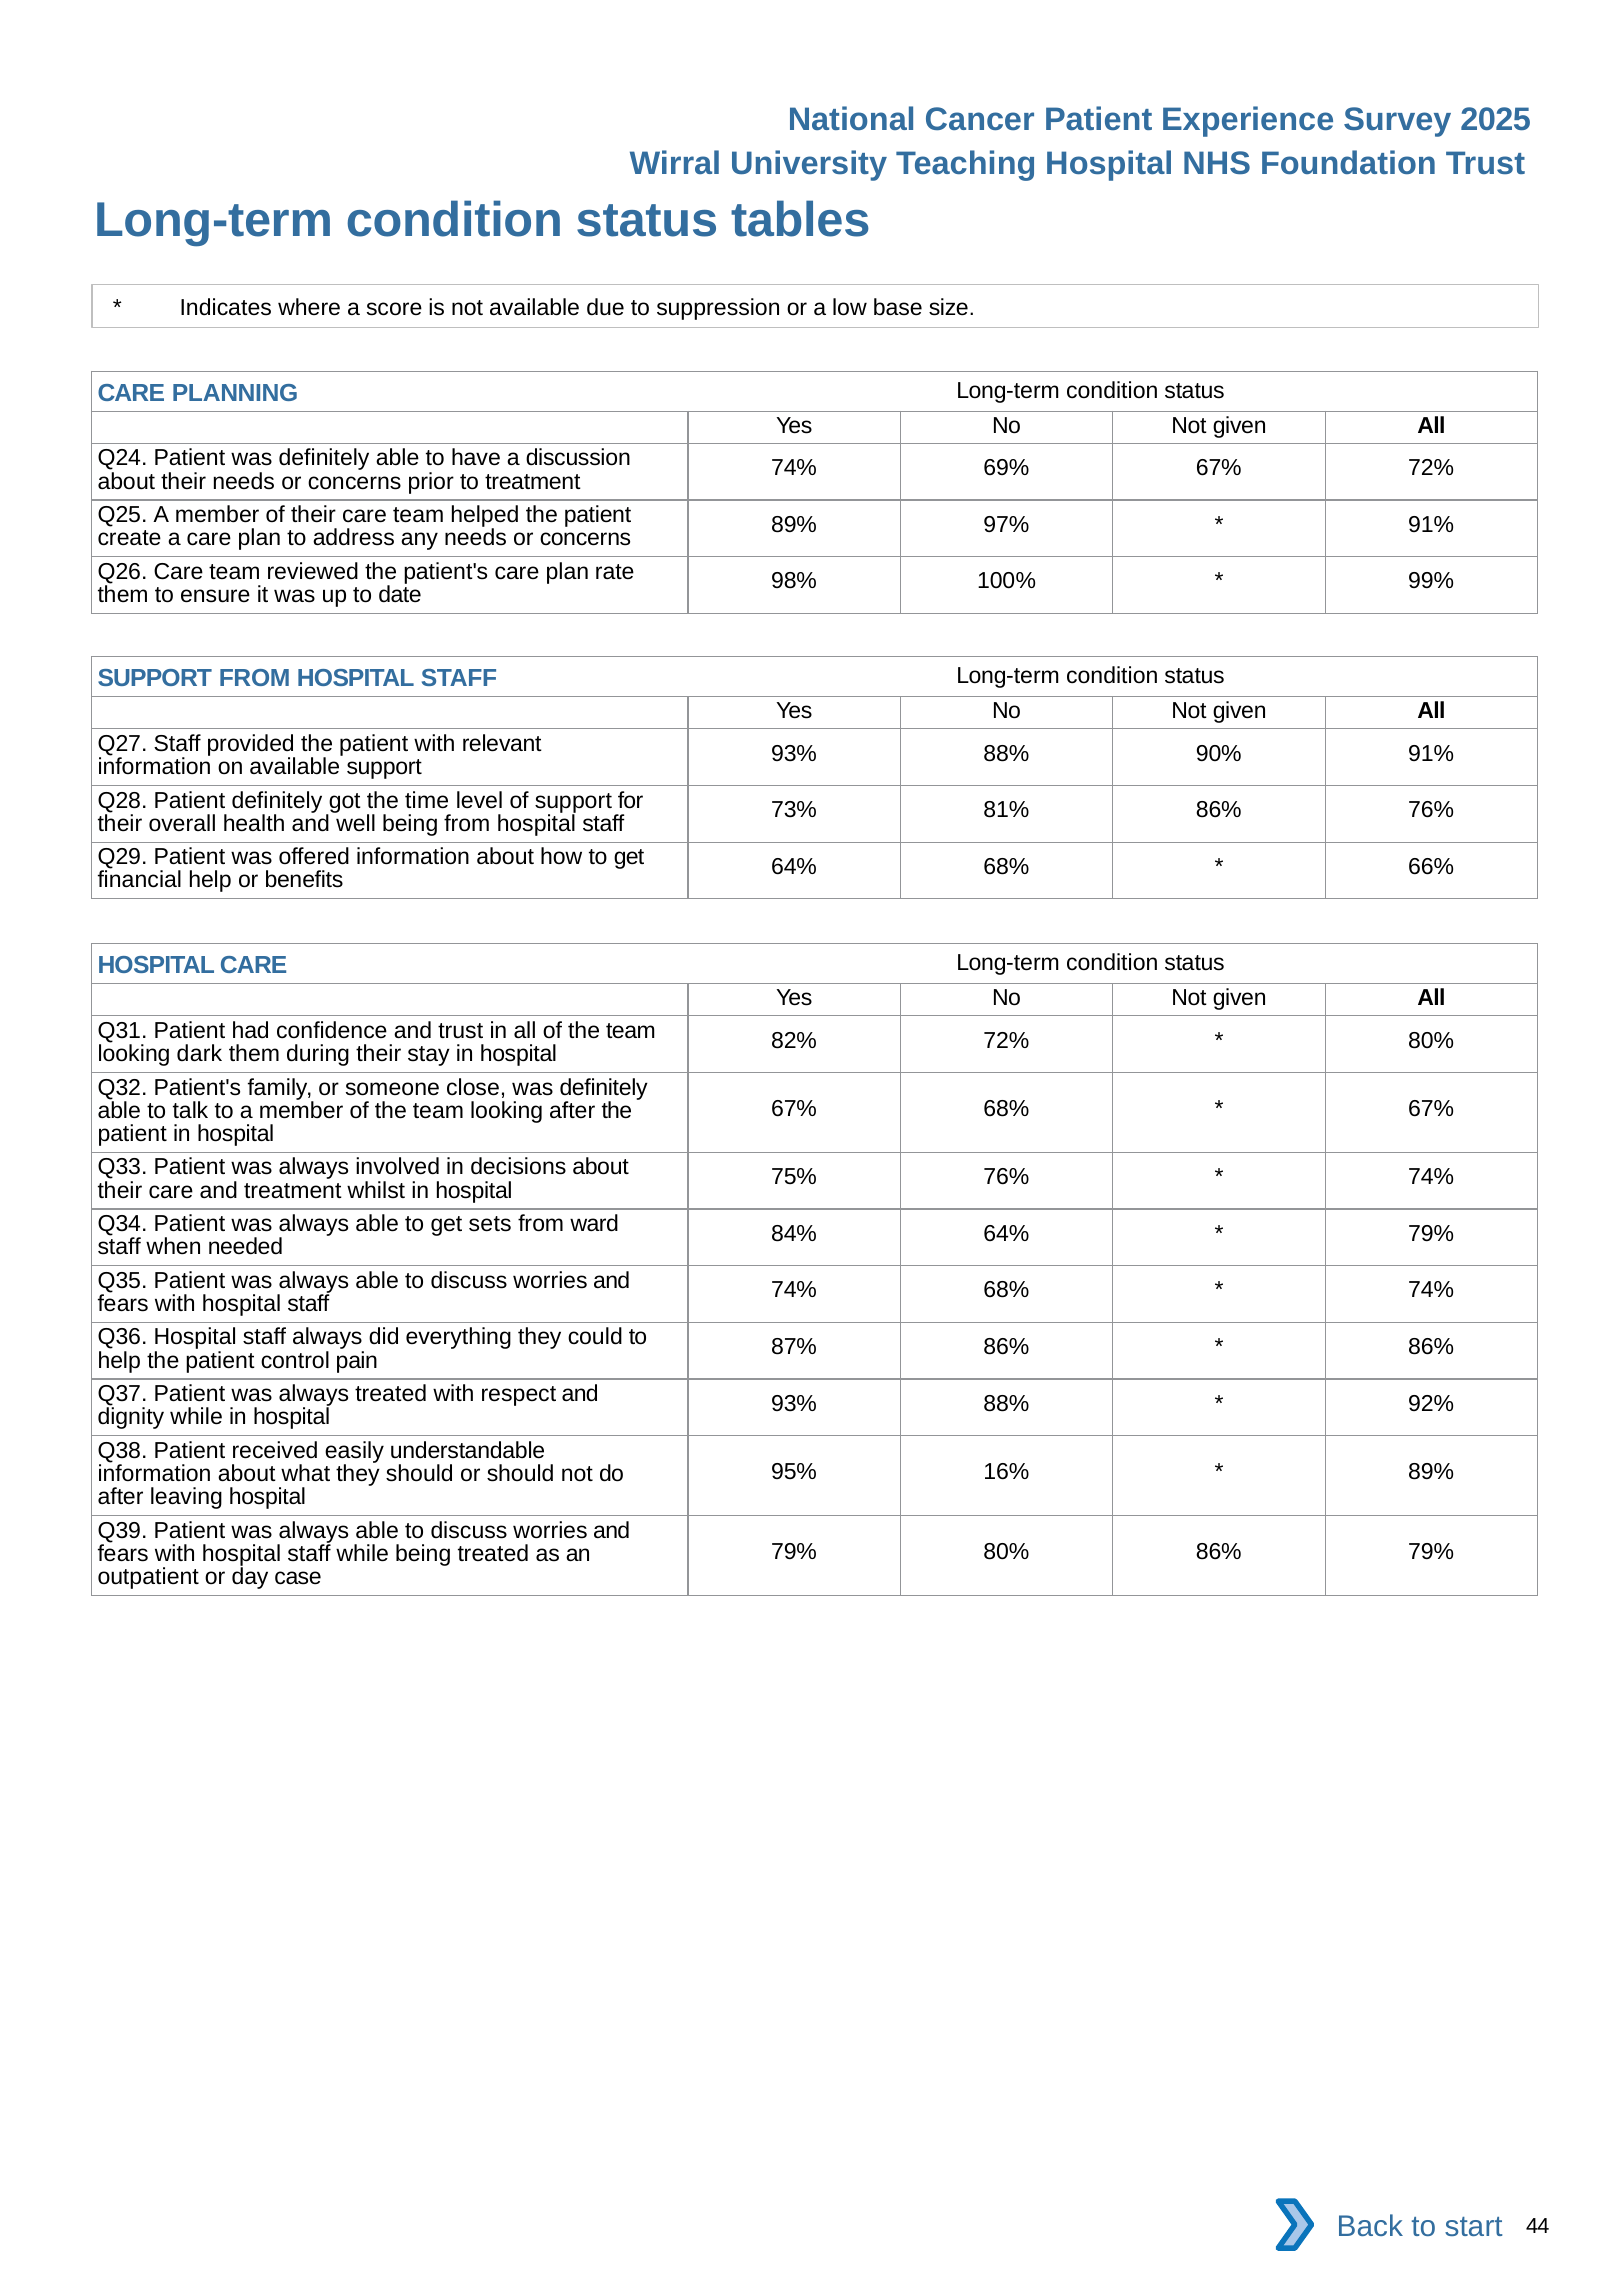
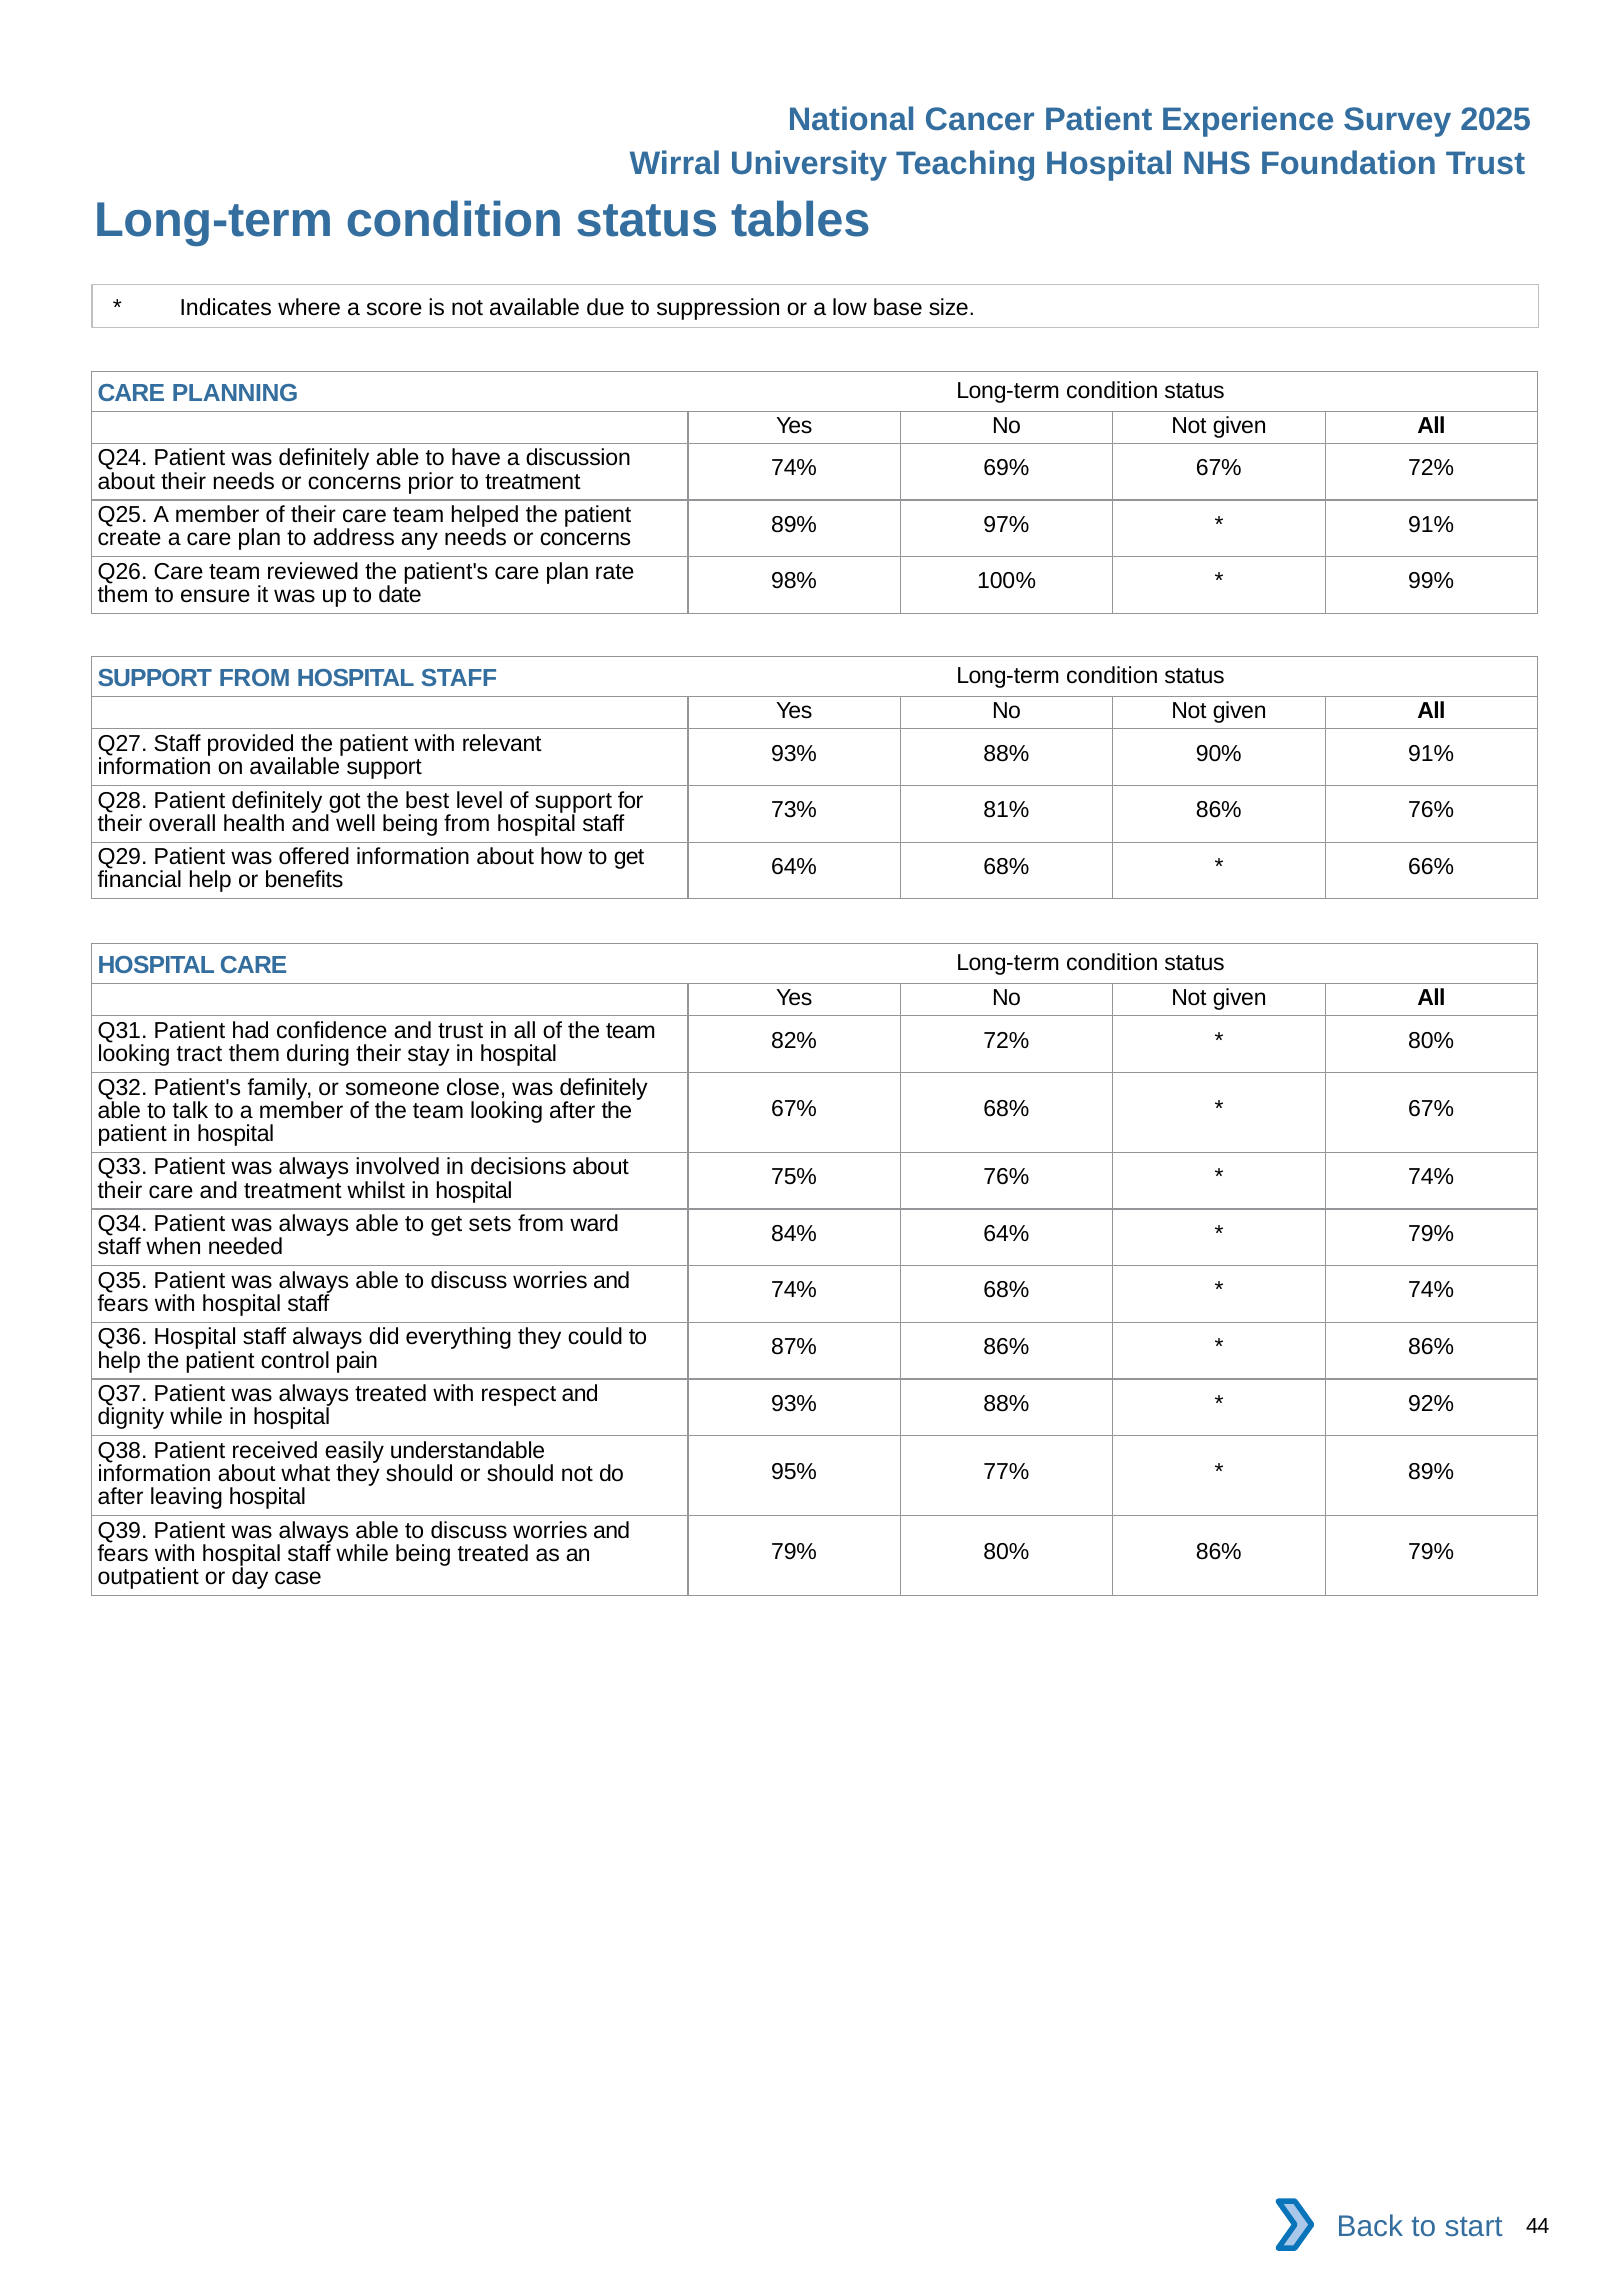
time: time -> best
dark: dark -> tract
16%: 16% -> 77%
